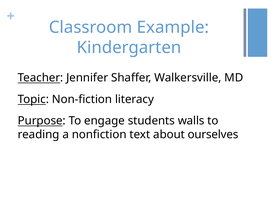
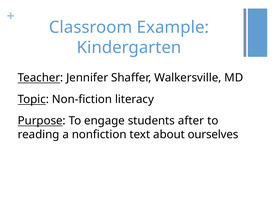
walls: walls -> after
